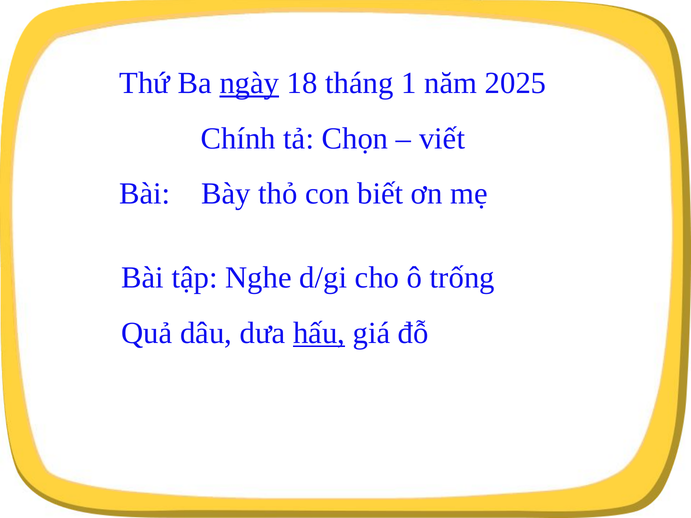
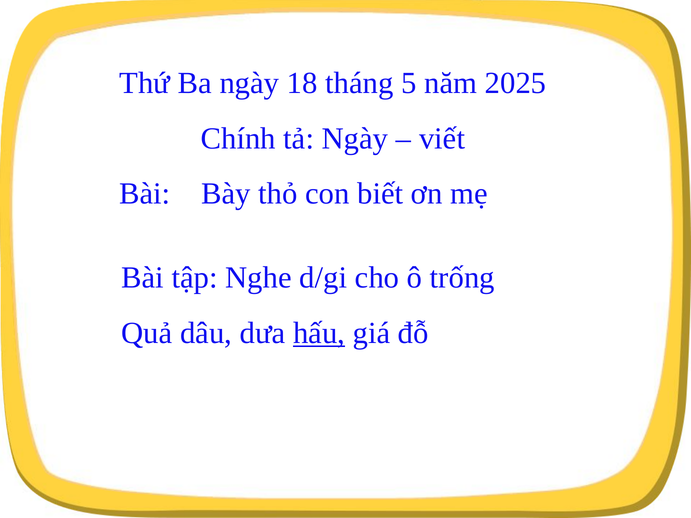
ngày at (249, 83) underline: present -> none
1: 1 -> 5
tả Chọn: Chọn -> Ngày
